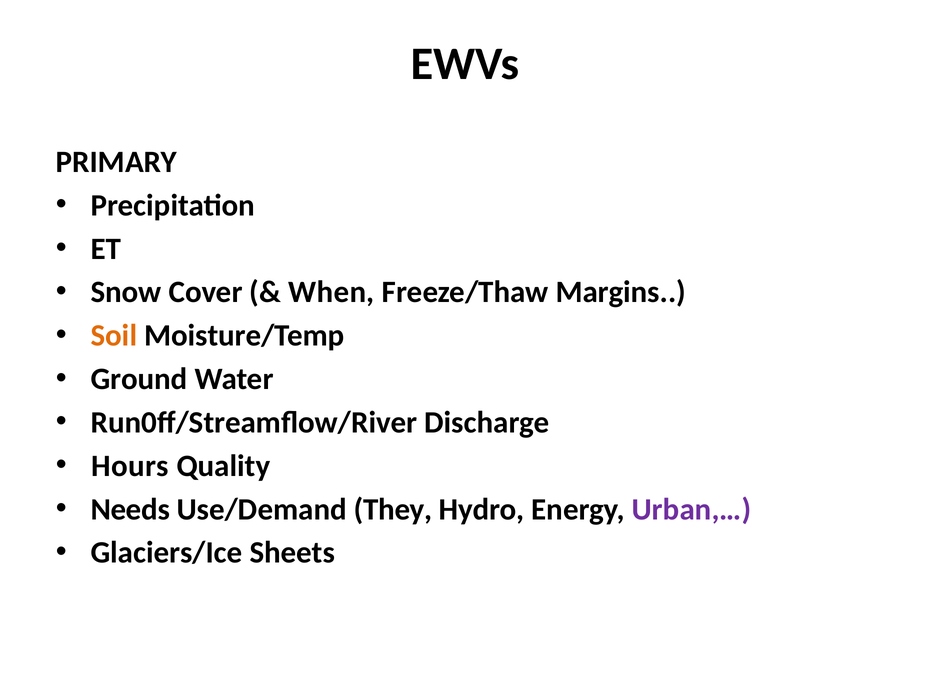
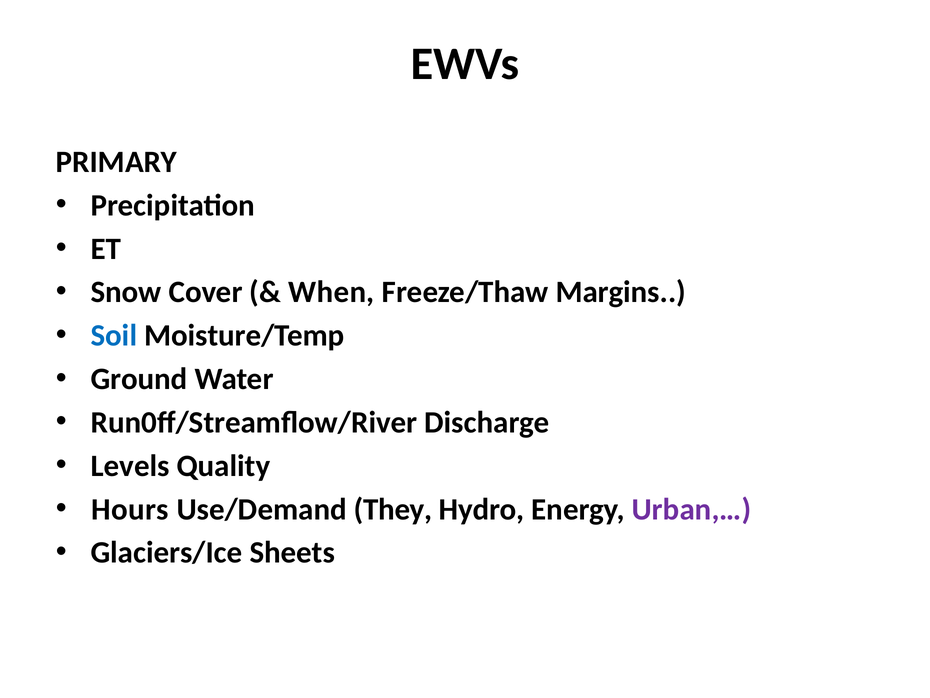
Soil colour: orange -> blue
Hours: Hours -> Levels
Needs: Needs -> Hours
